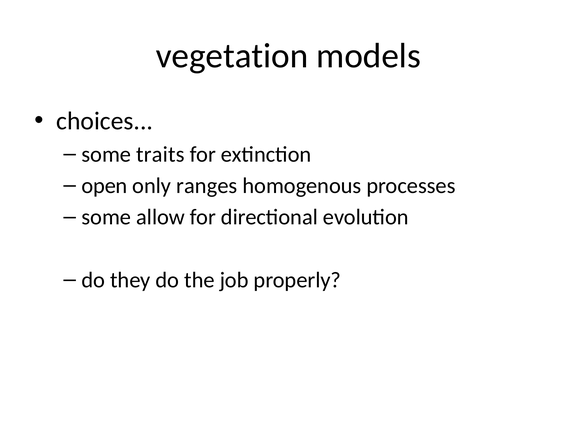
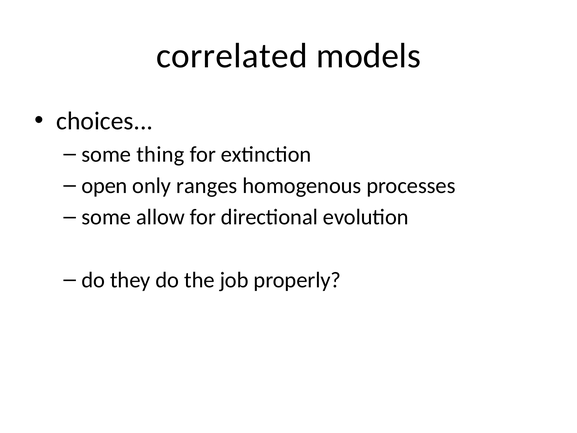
vegetation: vegetation -> correlated
traits: traits -> thing
